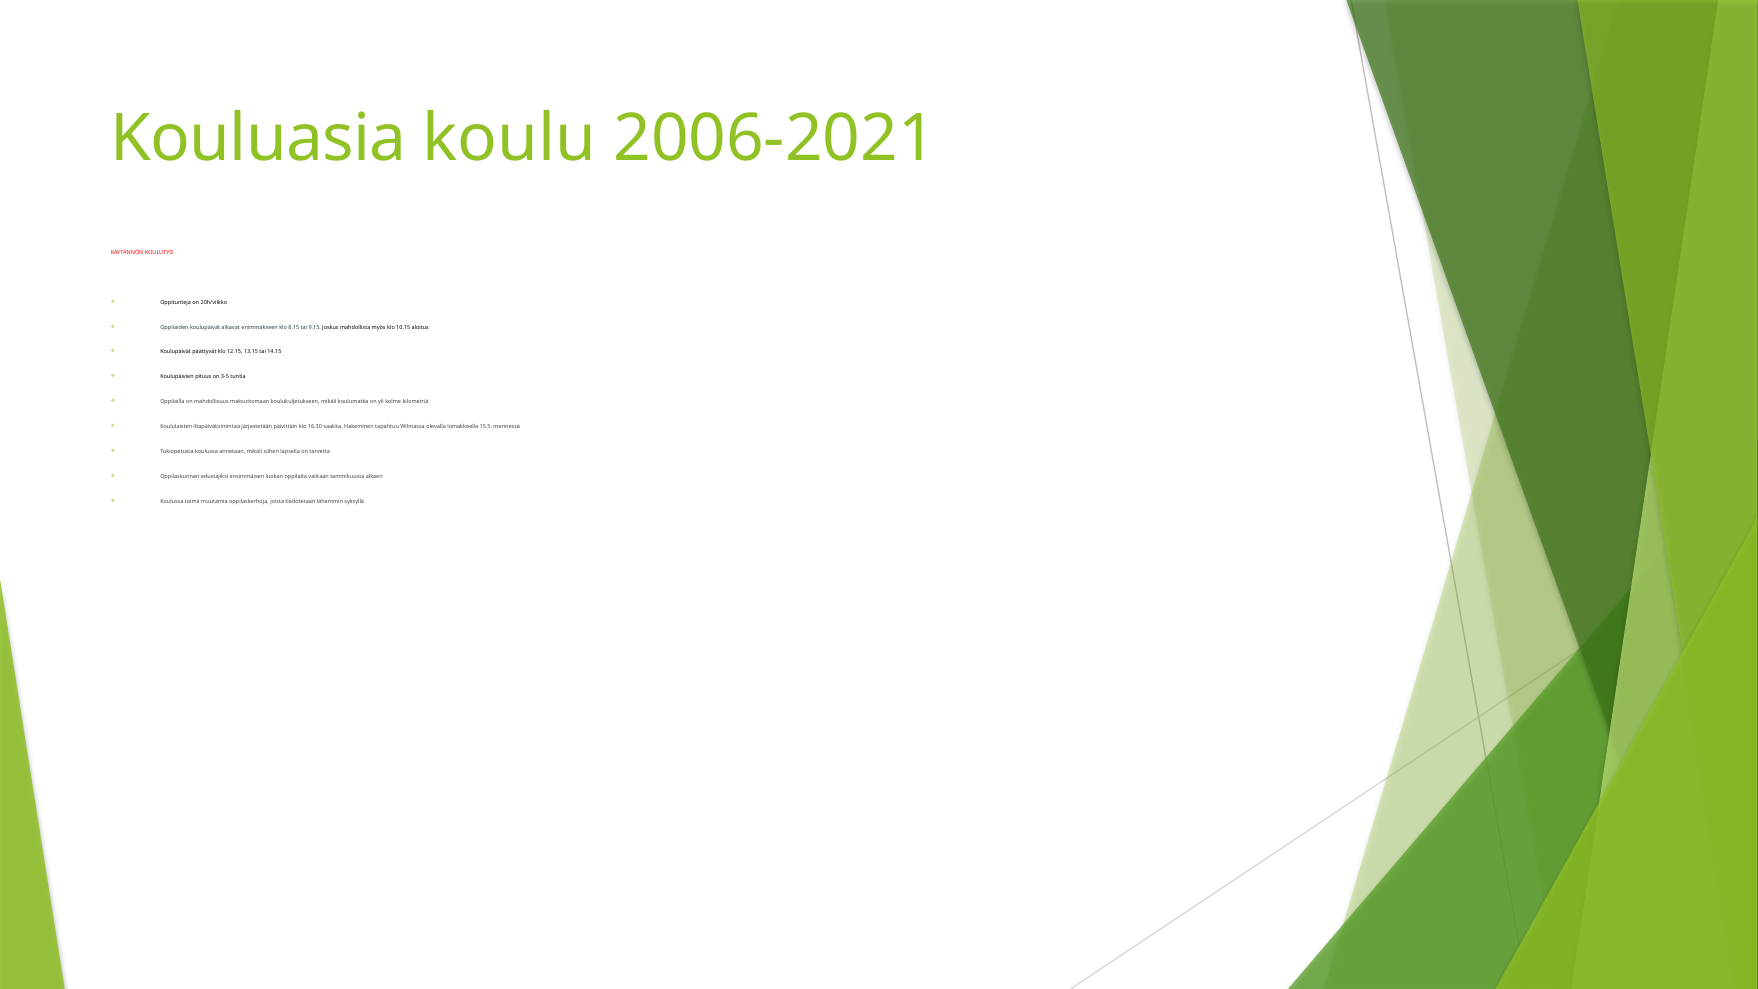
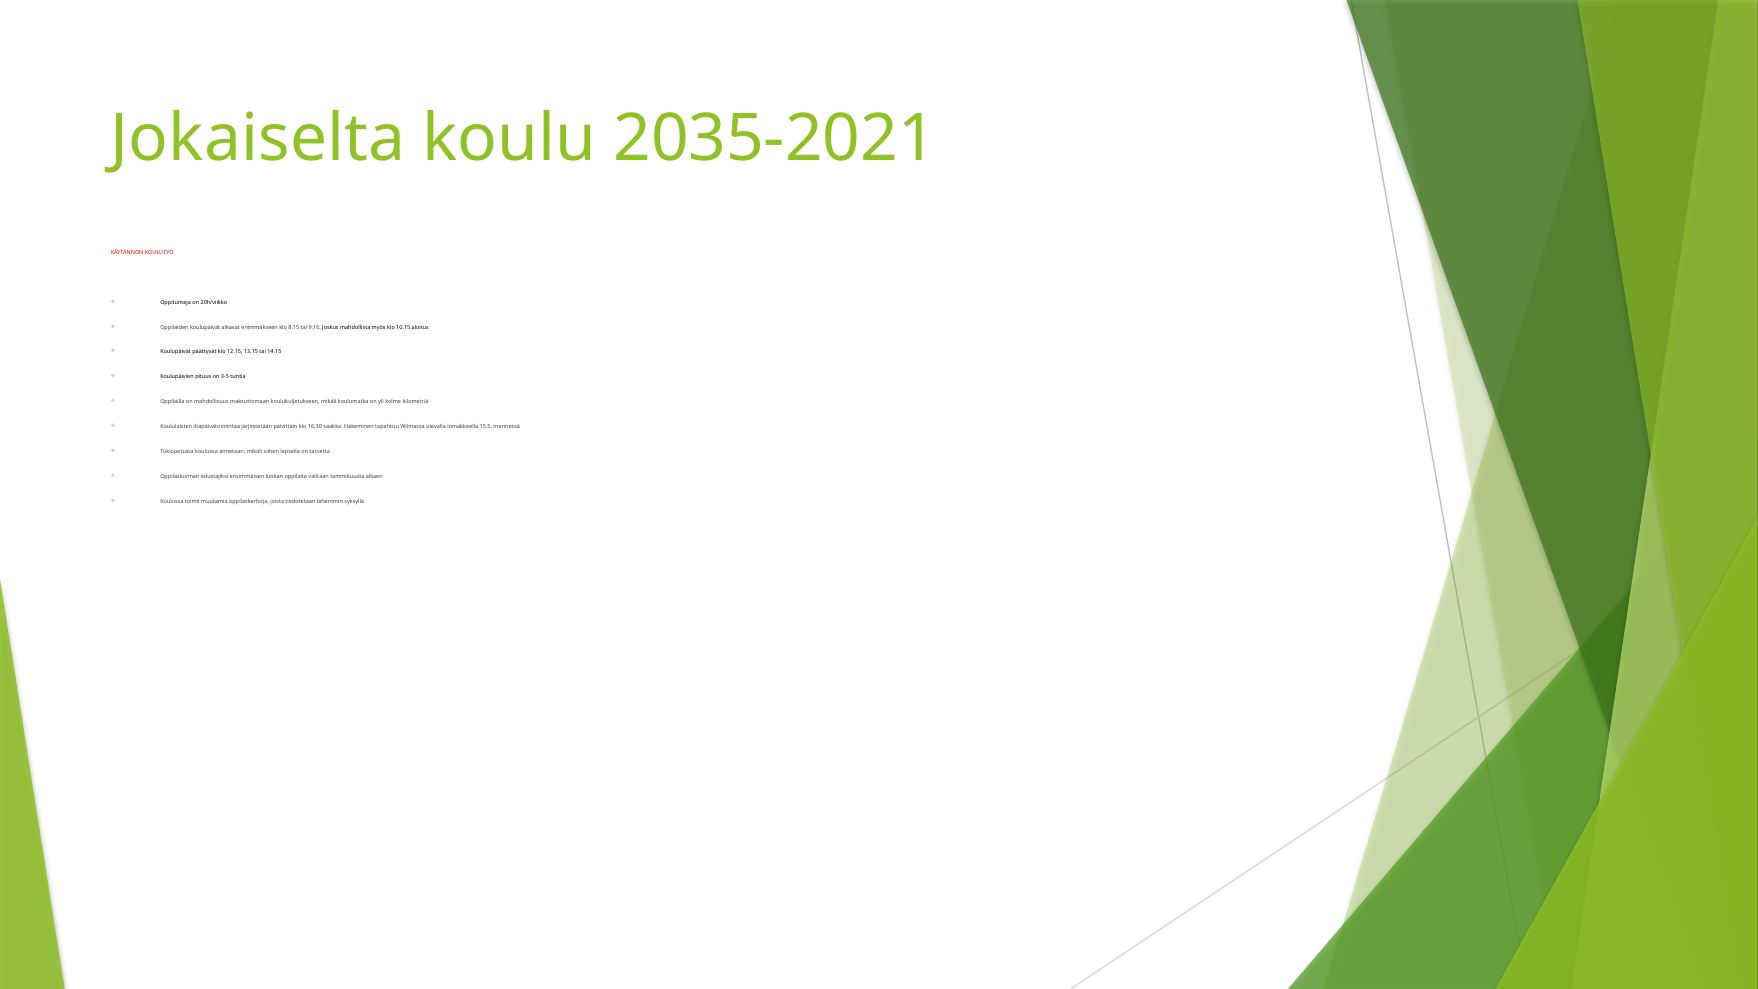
Kouluasia: Kouluasia -> Jokaiselta
2006-2021: 2006-2021 -> 2035-2021
